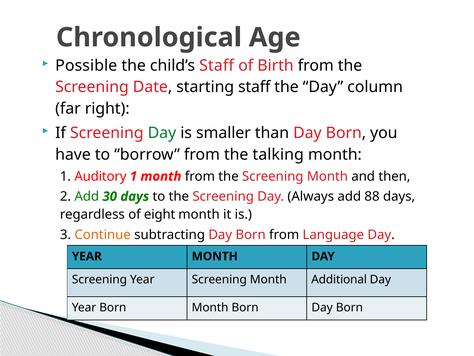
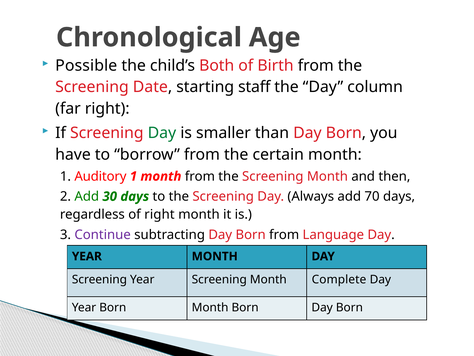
child’s Staff: Staff -> Both
talking: talking -> certain
88: 88 -> 70
of eight: eight -> right
Continue colour: orange -> purple
Additional: Additional -> Complete
